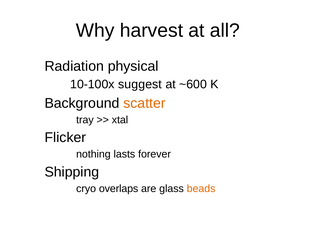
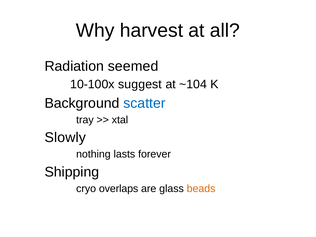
physical: physical -> seemed
~600: ~600 -> ~104
scatter colour: orange -> blue
Flicker: Flicker -> Slowly
